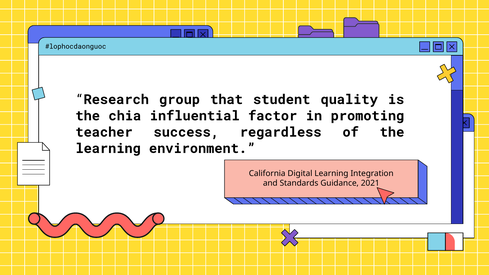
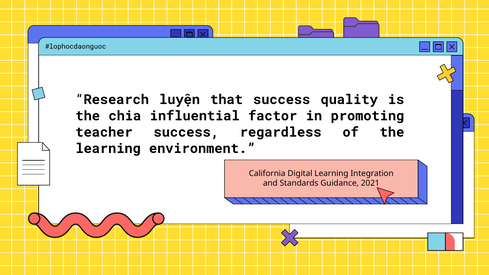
group: group -> luyện
that student: student -> success
